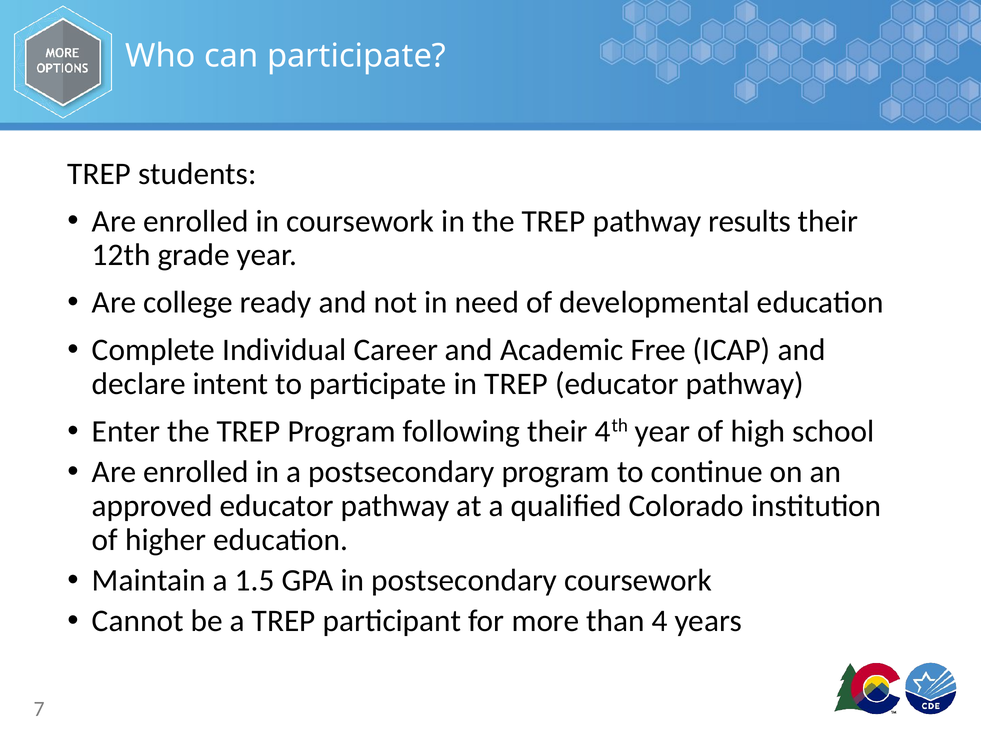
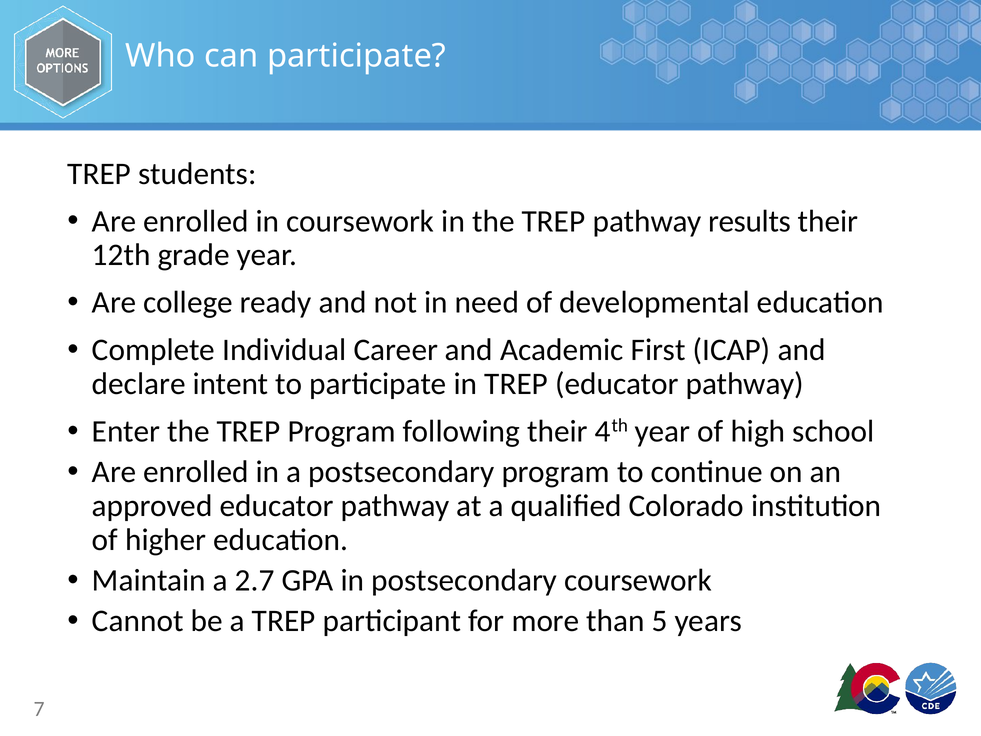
Free: Free -> First
1.5: 1.5 -> 2.7
4: 4 -> 5
